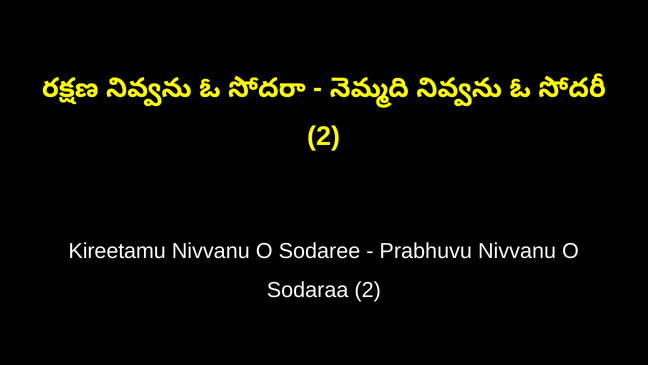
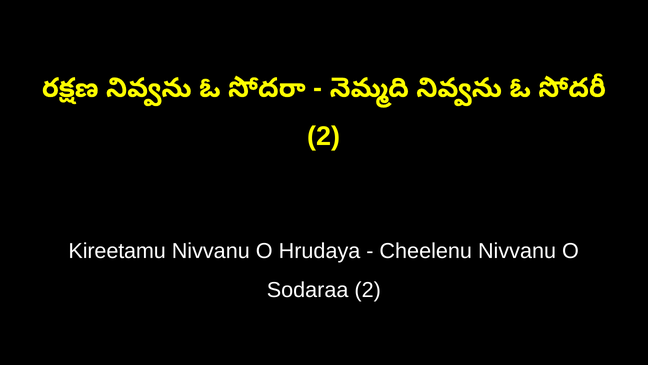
Sodaree: Sodaree -> Hrudaya
Prabhuvu: Prabhuvu -> Cheelenu
